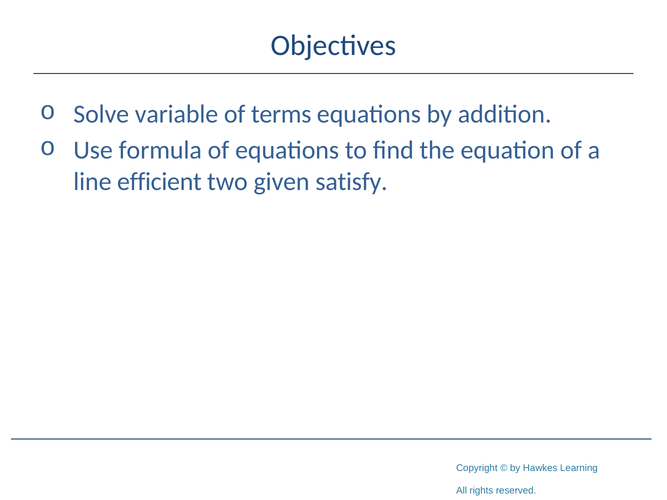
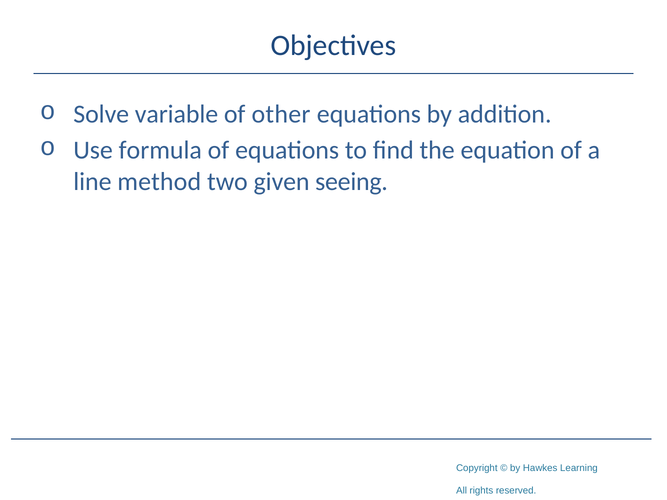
terms: terms -> other
efficient: efficient -> method
satisfy: satisfy -> seeing
